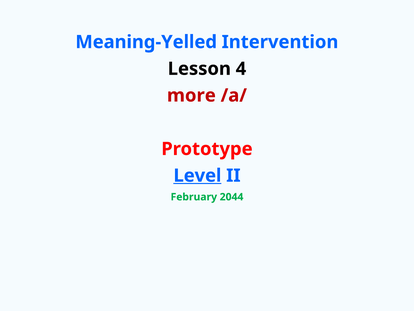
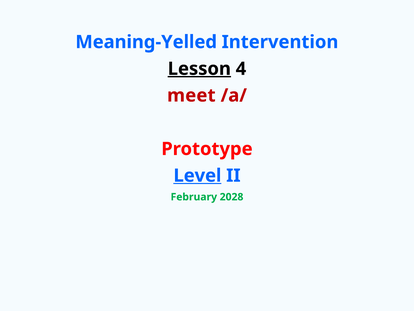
Lesson underline: none -> present
more: more -> meet
2044: 2044 -> 2028
